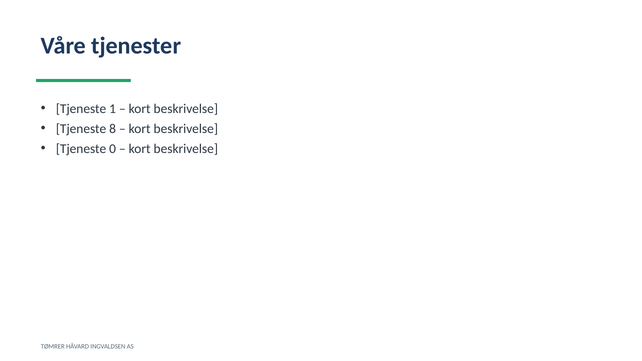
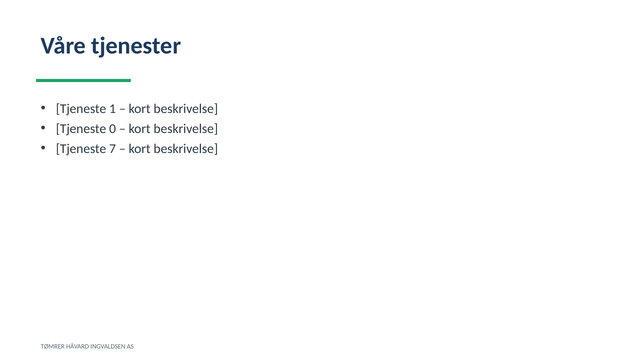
8: 8 -> 0
0: 0 -> 7
